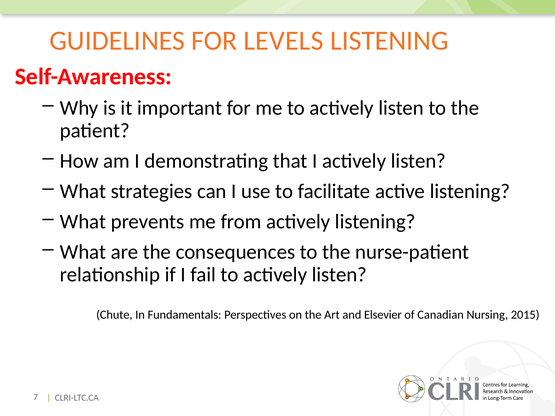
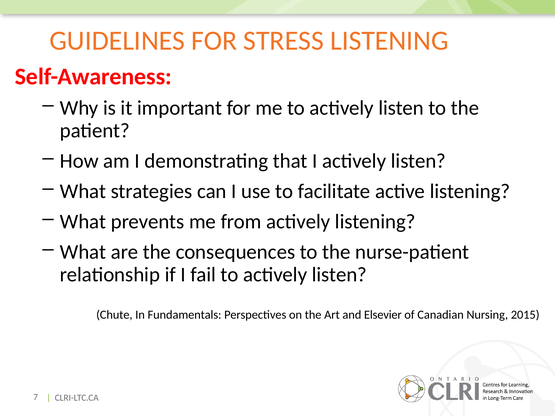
LEVELS: LEVELS -> STRESS
